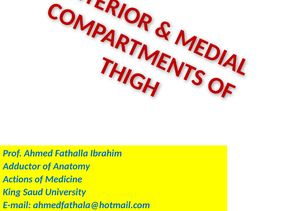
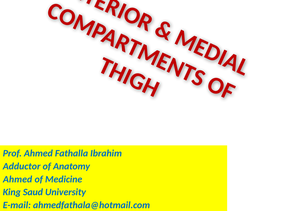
Actions at (18, 179): Actions -> Ahmed
